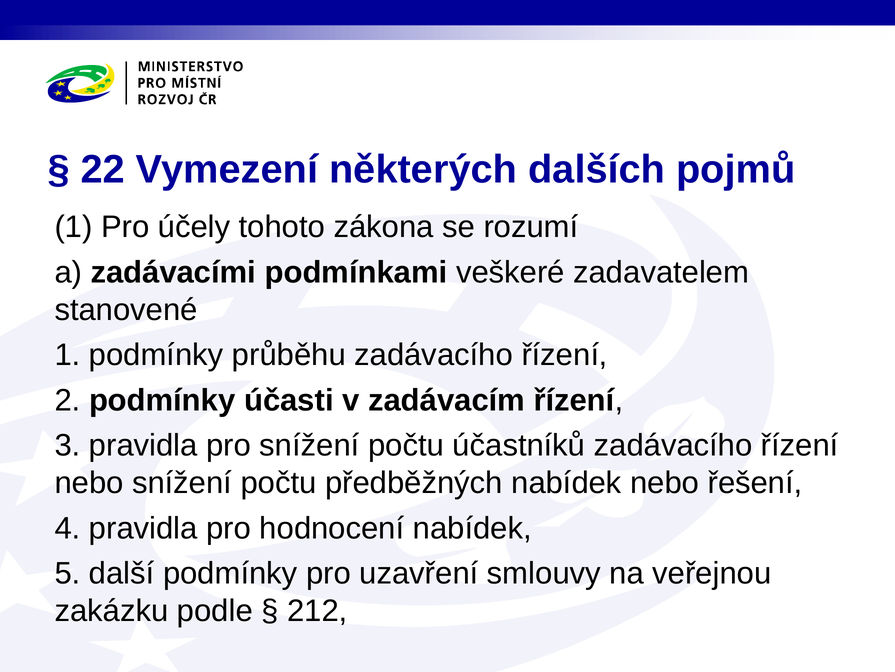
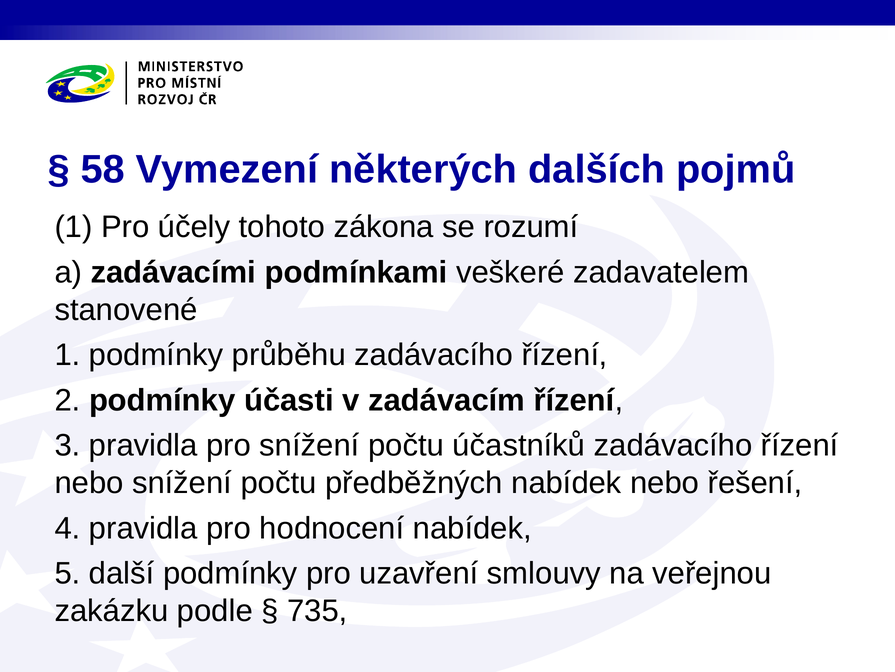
22: 22 -> 58
212: 212 -> 735
